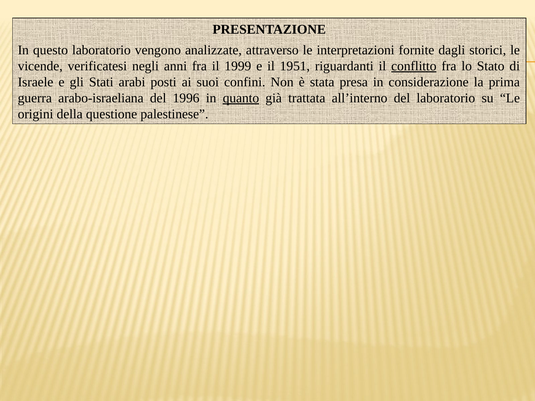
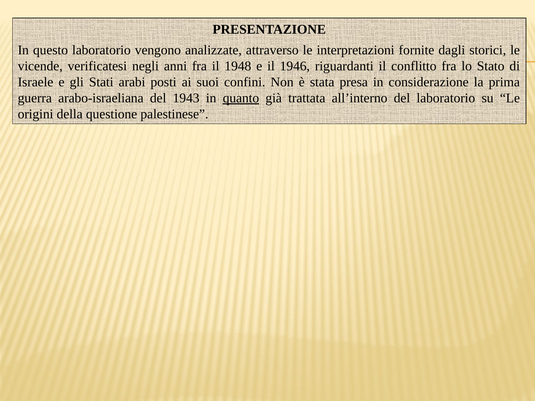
1999: 1999 -> 1948
1951: 1951 -> 1946
conflitto underline: present -> none
1996: 1996 -> 1943
